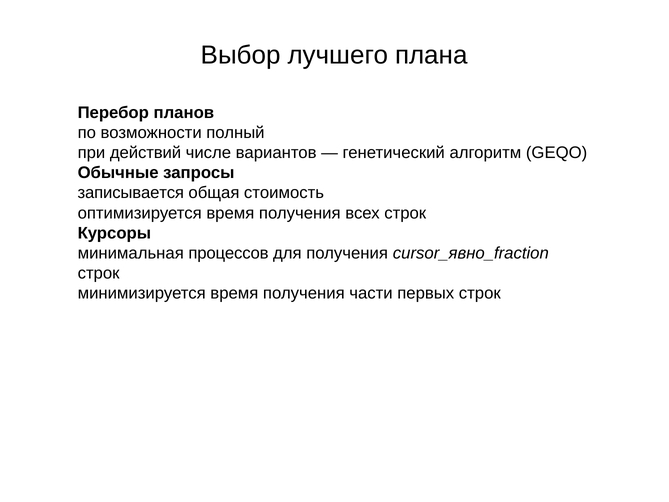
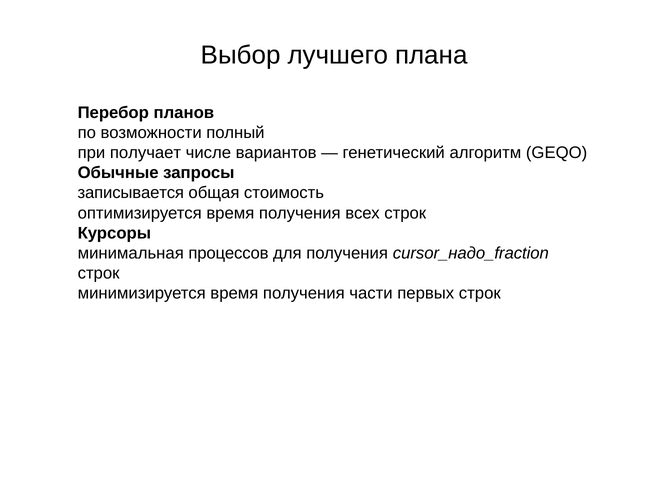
действий: действий -> получает
cursor_явно_fraction: cursor_явно_fraction -> cursor_надо_fraction
